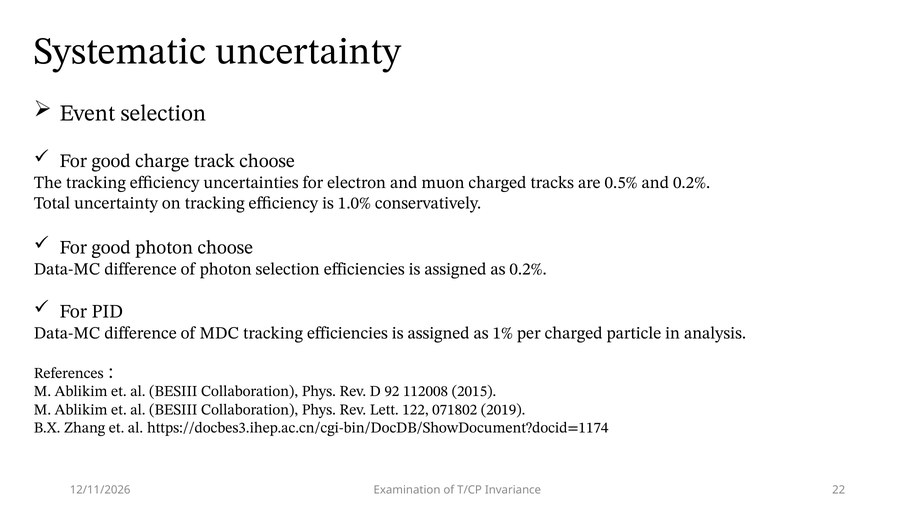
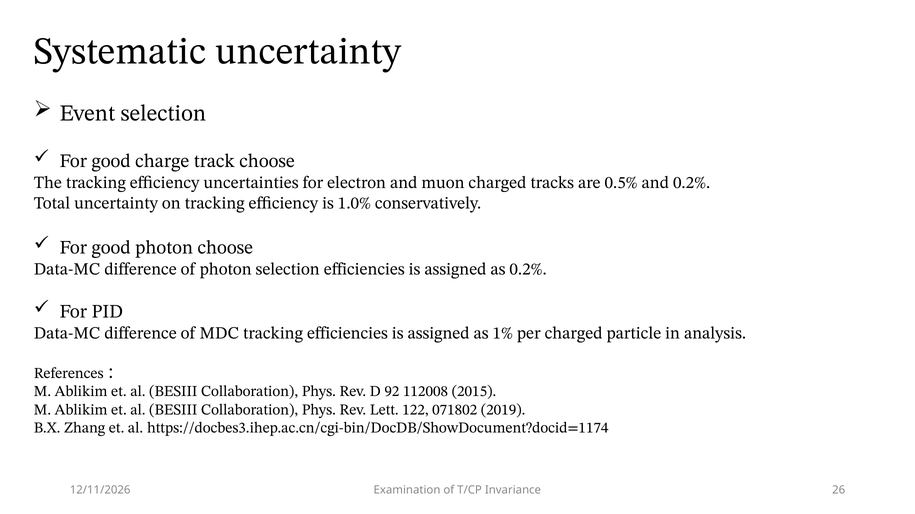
22: 22 -> 26
